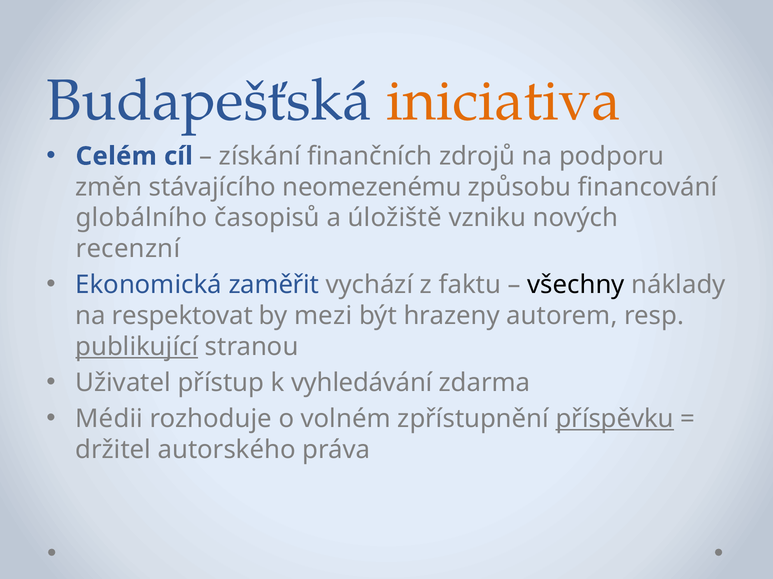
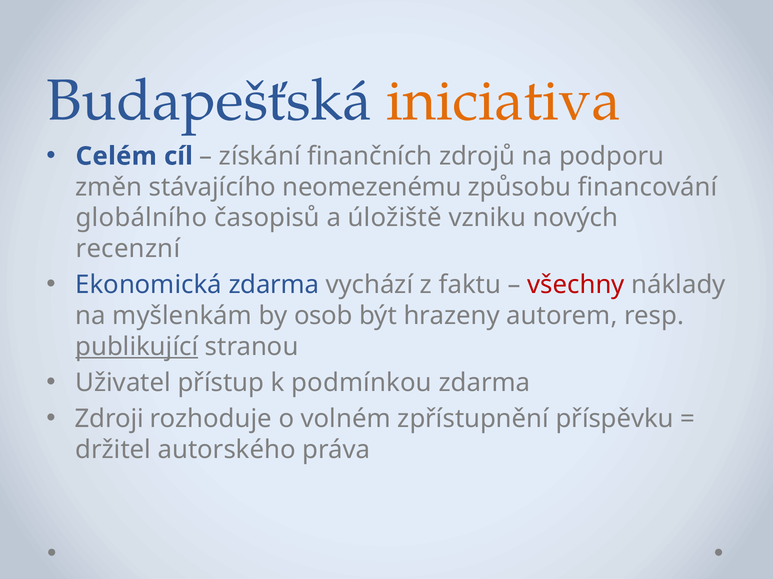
Ekonomická zaměřit: zaměřit -> zdarma
všechny colour: black -> red
respektovat: respektovat -> myšlenkám
mezi: mezi -> osob
vyhledávání: vyhledávání -> podmínkou
Médii: Médii -> Zdroji
příspěvku underline: present -> none
